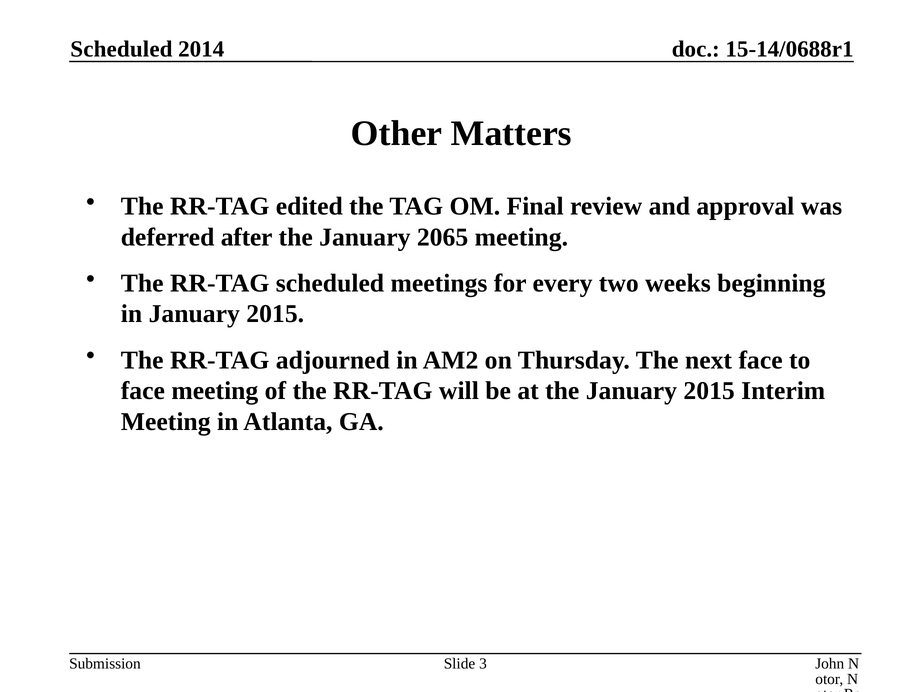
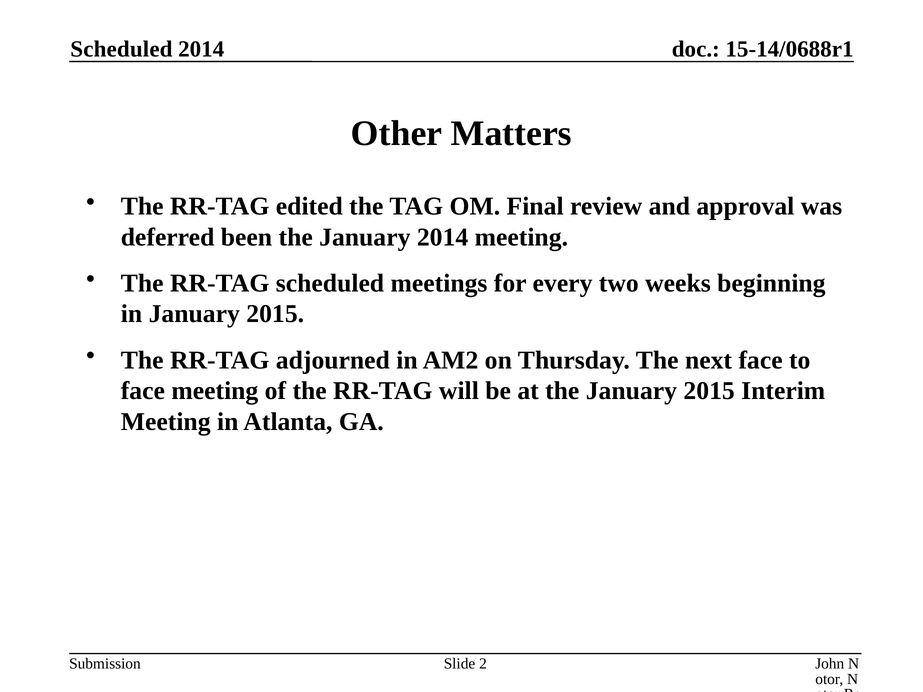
after: after -> been
January 2065: 2065 -> 2014
3: 3 -> 2
